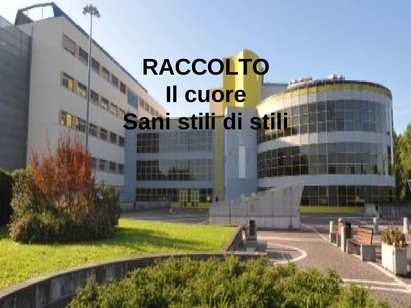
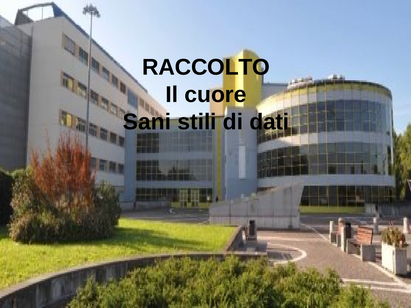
di stili: stili -> dati
